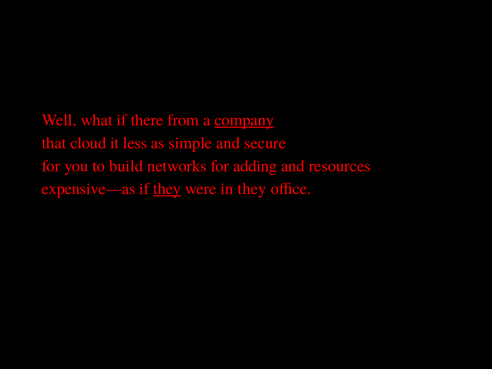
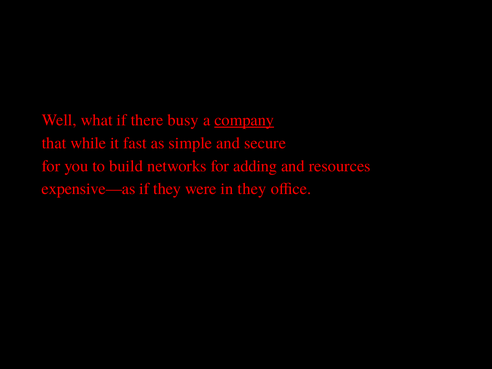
from: from -> busy
cloud: cloud -> while
less: less -> fast
they at (167, 189) underline: present -> none
